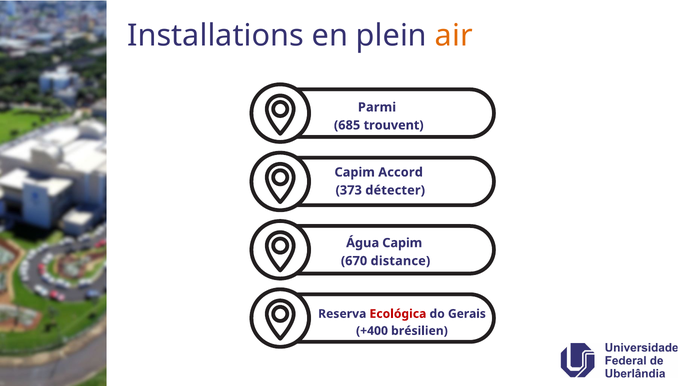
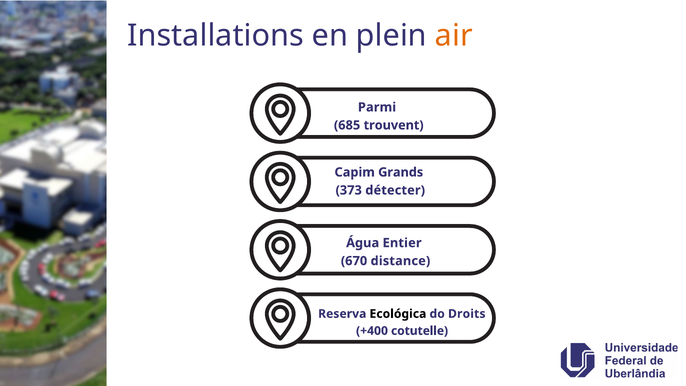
Accord: Accord -> Grands
Água Capim: Capim -> Entier
Ecológica colour: red -> black
Gerais: Gerais -> Droits
brésilien: brésilien -> cotutelle
